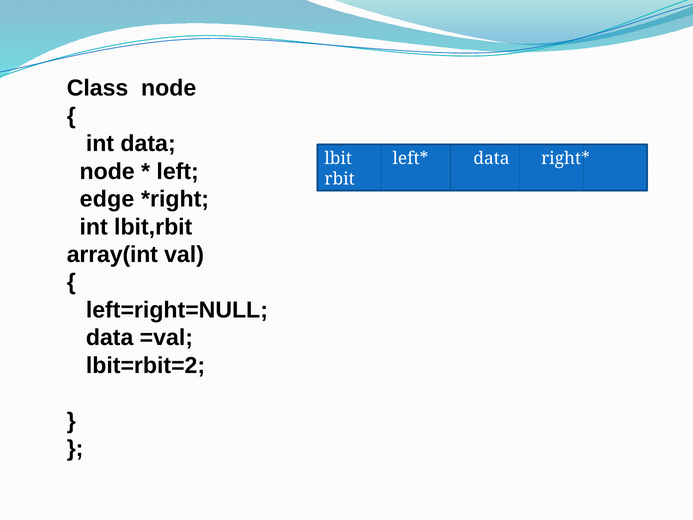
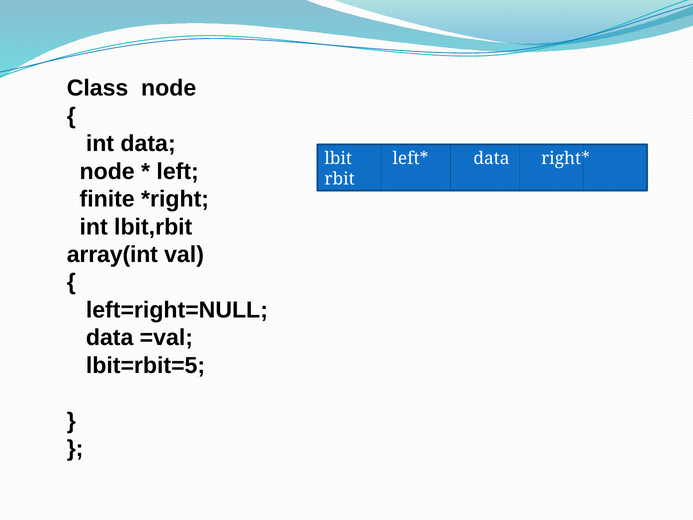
edge: edge -> finite
lbit=rbit=2: lbit=rbit=2 -> lbit=rbit=5
